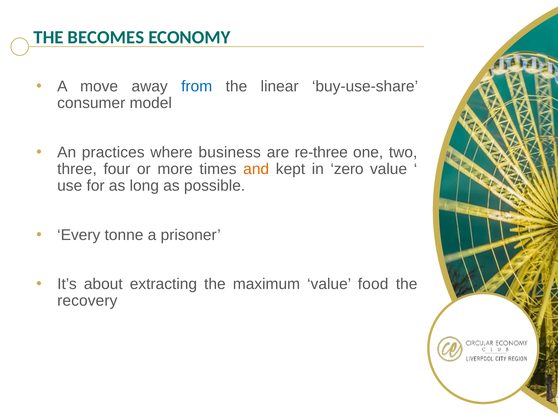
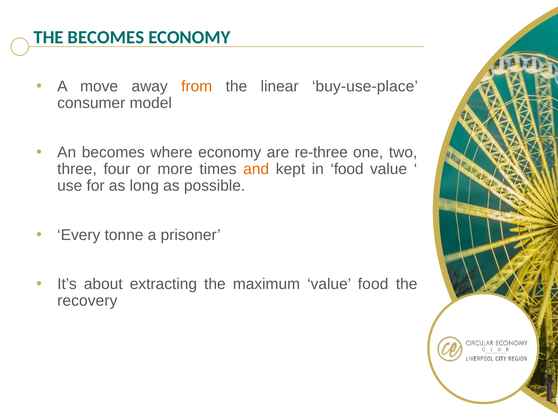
from colour: blue -> orange
buy-use-share: buy-use-share -> buy-use-place
An practices: practices -> becomes
where business: business -> economy
in zero: zero -> food
